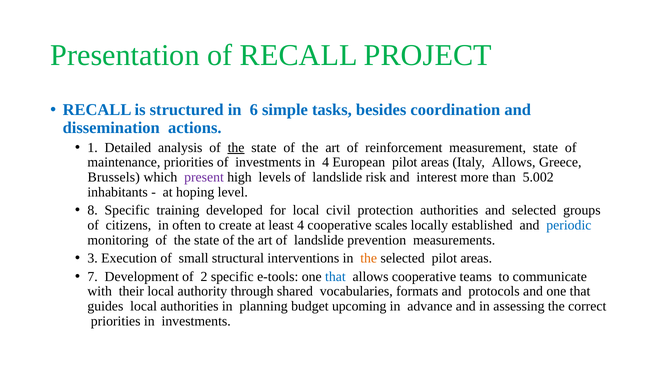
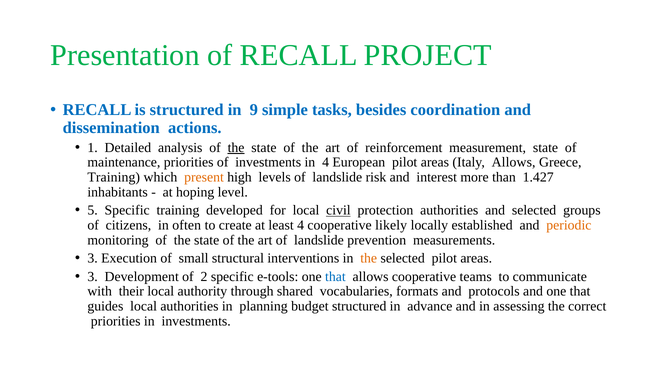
6: 6 -> 9
Brussels at (114, 177): Brussels -> Training
present colour: purple -> orange
5.002: 5.002 -> 1.427
8: 8 -> 5
civil underline: none -> present
scales: scales -> likely
periodic colour: blue -> orange
7 at (93, 277): 7 -> 3
budget upcoming: upcoming -> structured
